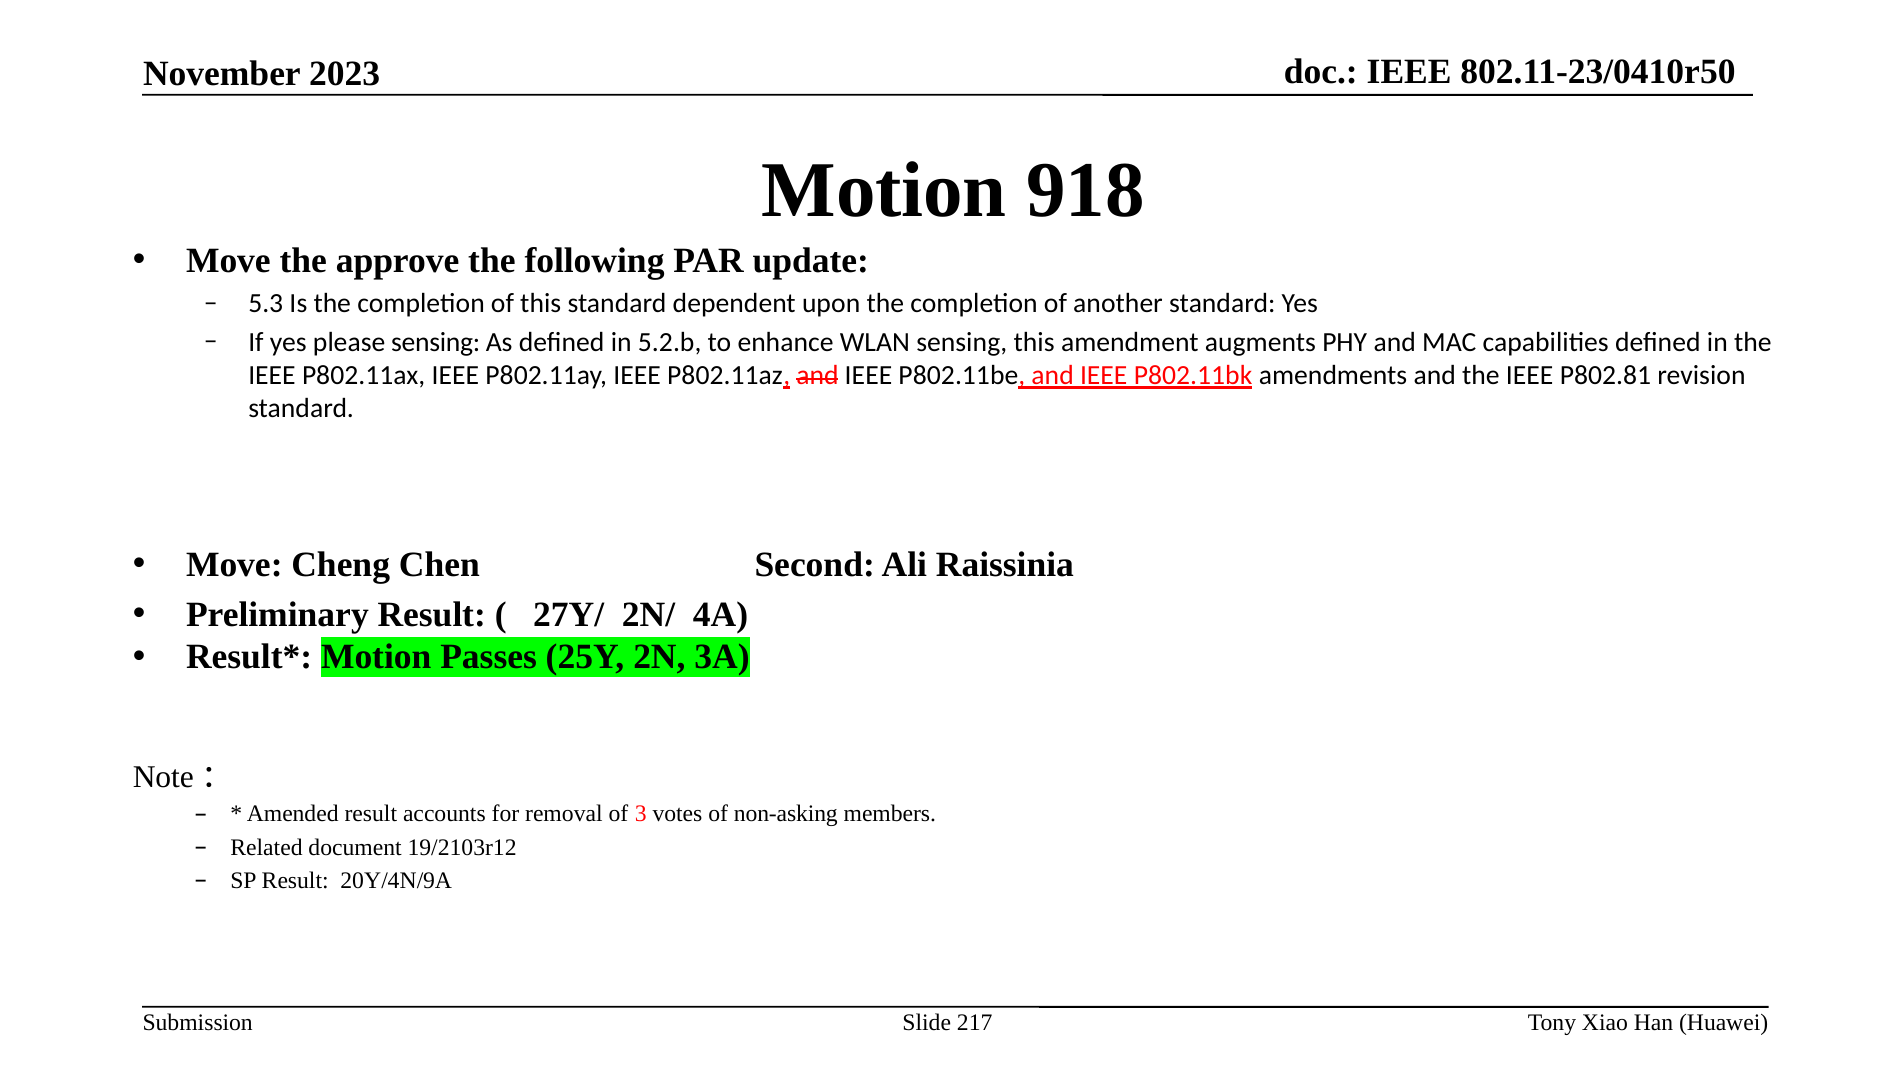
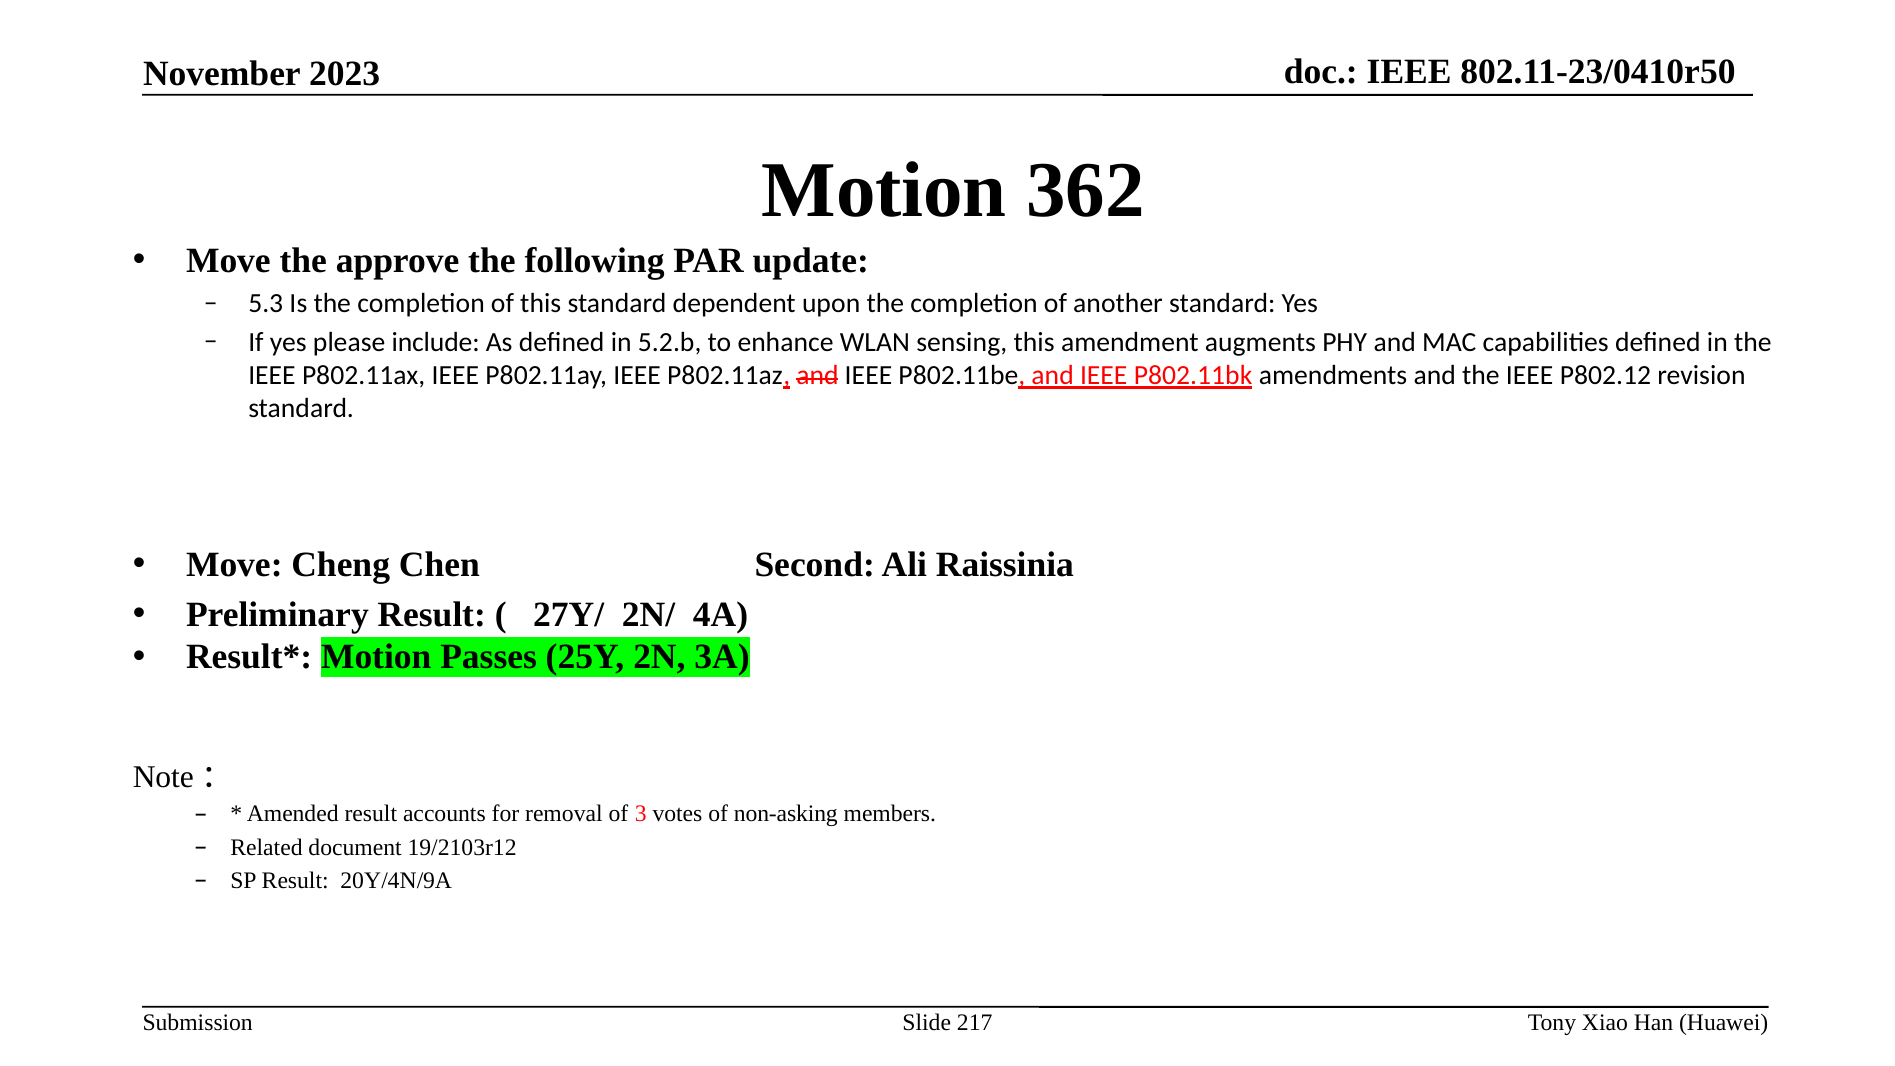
918: 918 -> 362
please sensing: sensing -> include
P802.81: P802.81 -> P802.12
